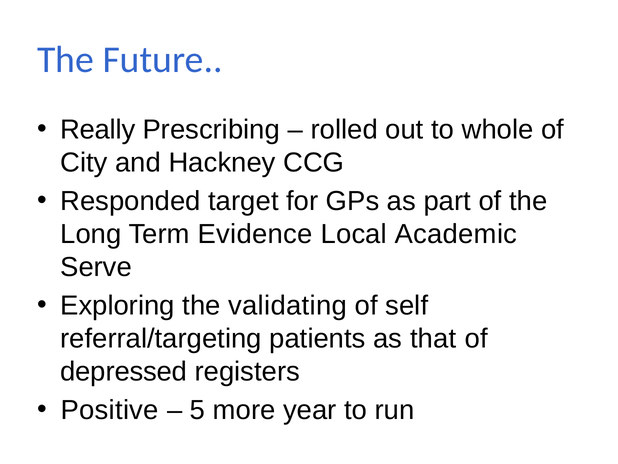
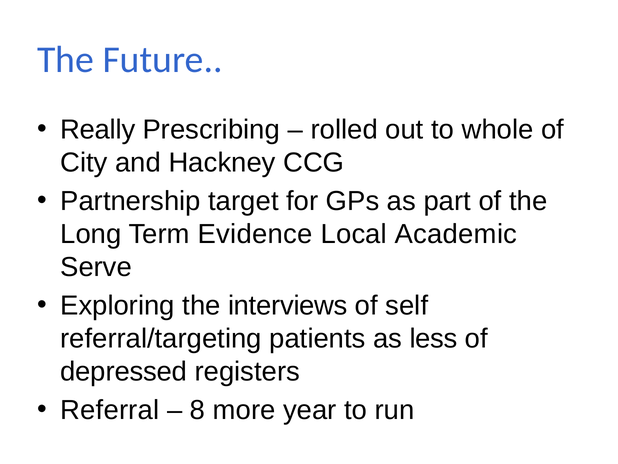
Responded: Responded -> Partnership
validating: validating -> interviews
that: that -> less
Positive: Positive -> Referral
5: 5 -> 8
